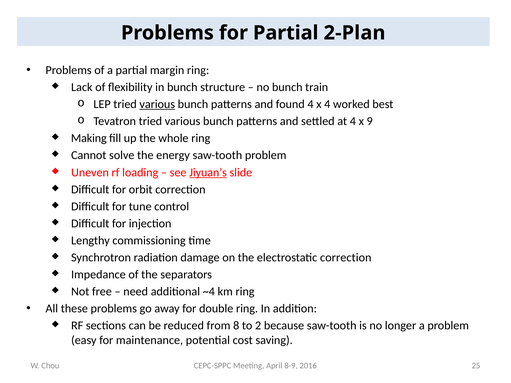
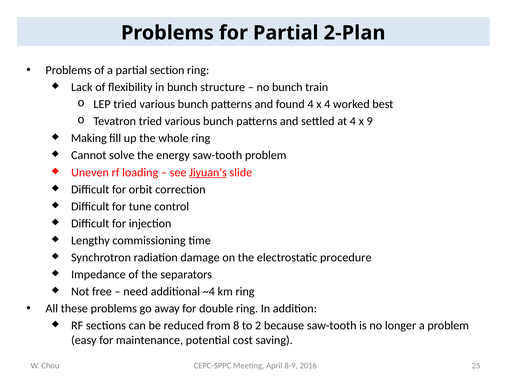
margin: margin -> section
various at (157, 104) underline: present -> none
electrostatic correction: correction -> procedure
